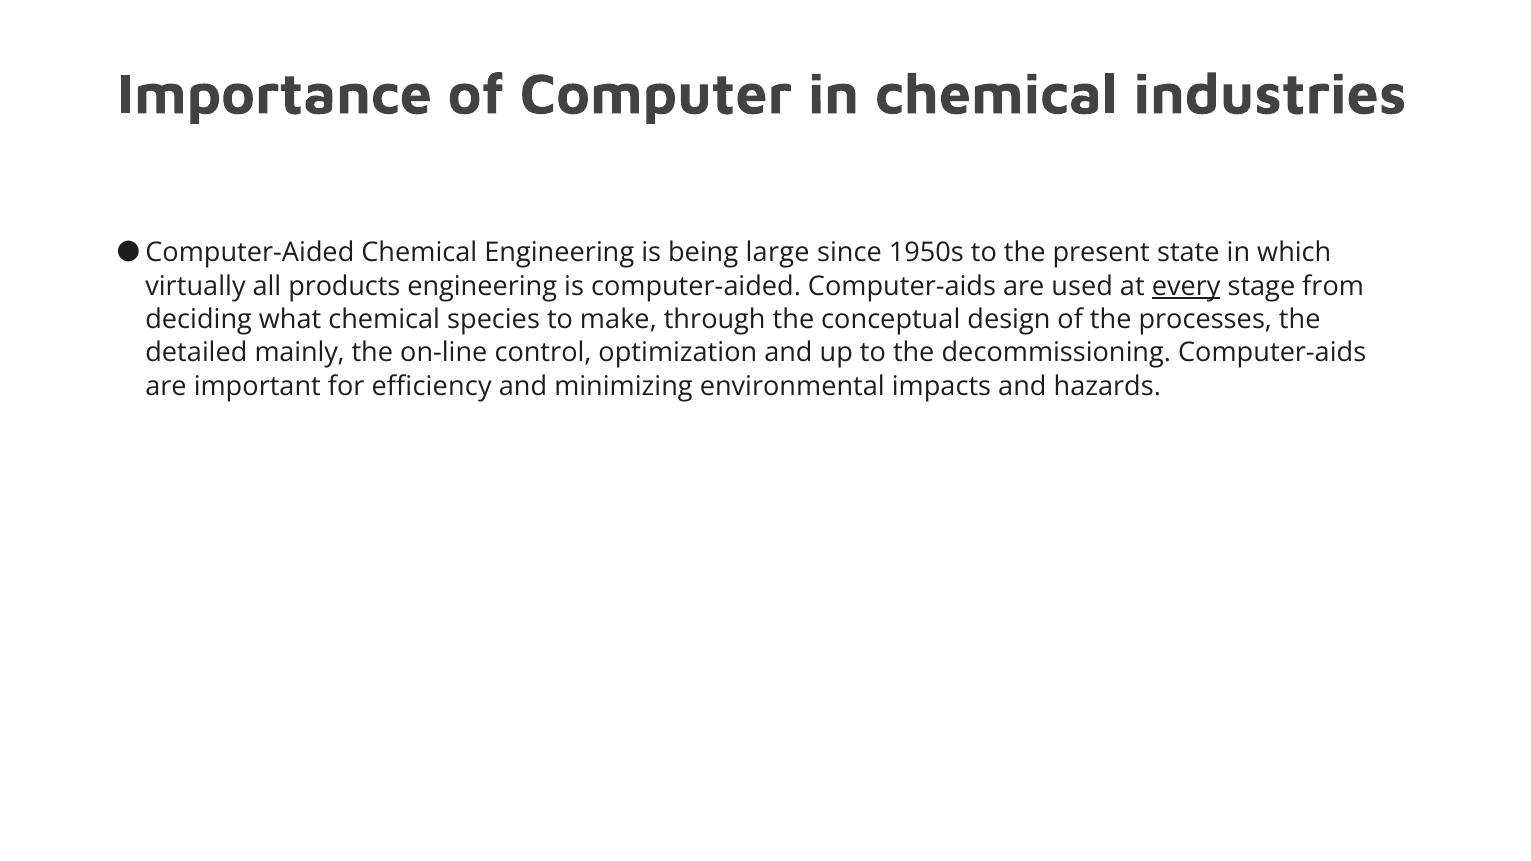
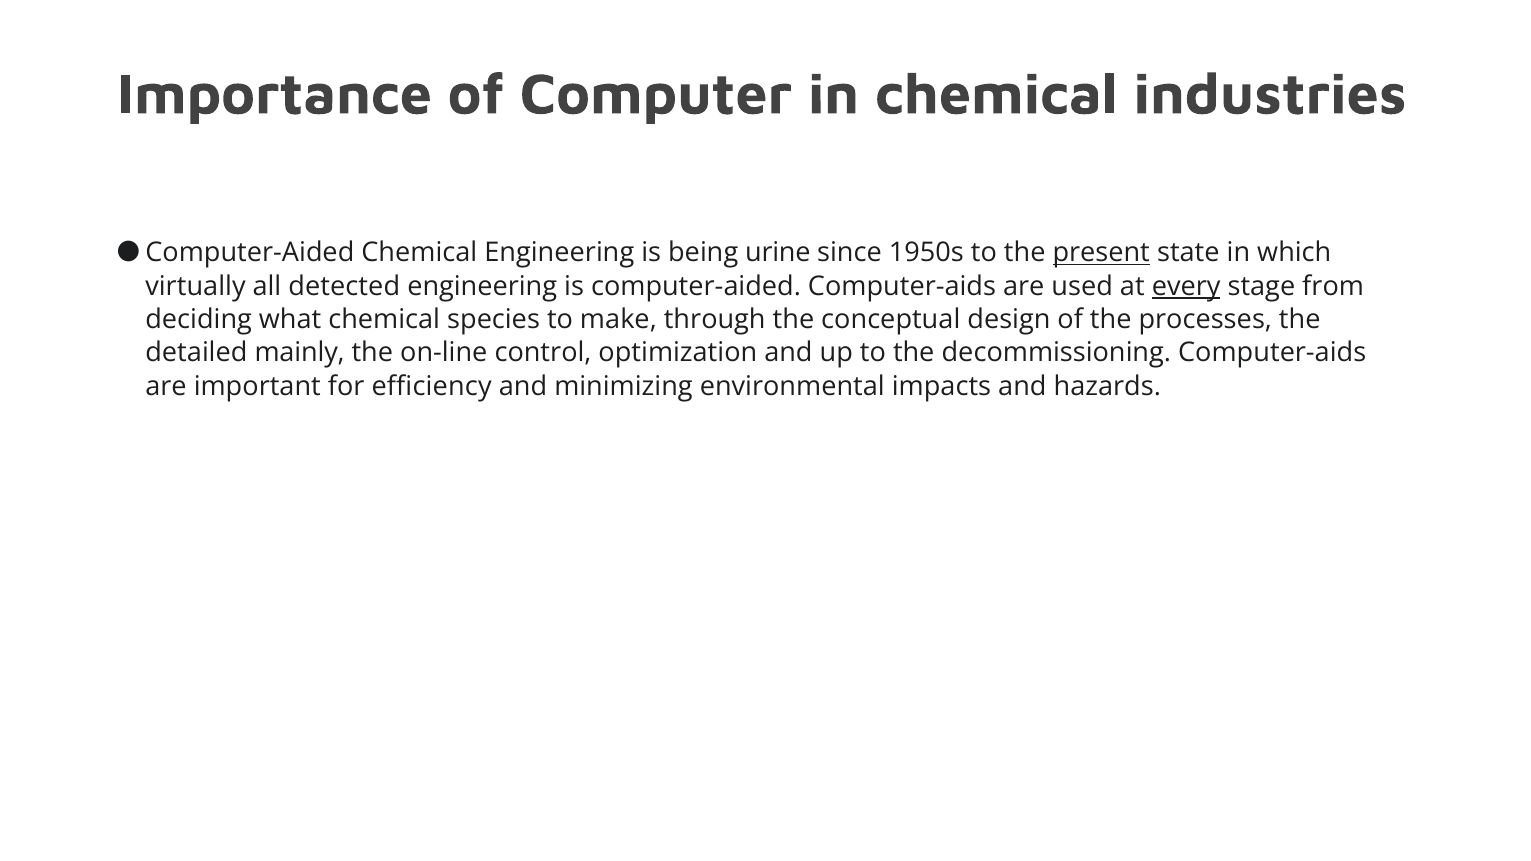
large: large -> urine
present underline: none -> present
products: products -> detected
